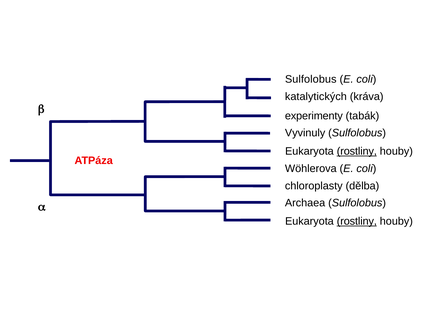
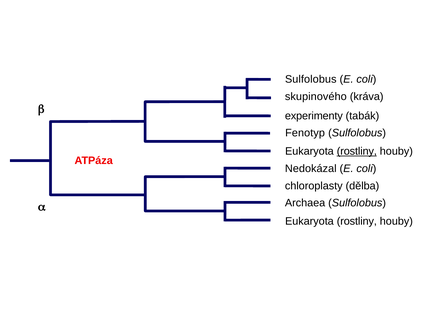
katalytických: katalytických -> skupinového
Vyvinuly: Vyvinuly -> Fenotyp
Wöhlerova: Wöhlerova -> Nedokázal
rostliny at (357, 221) underline: present -> none
